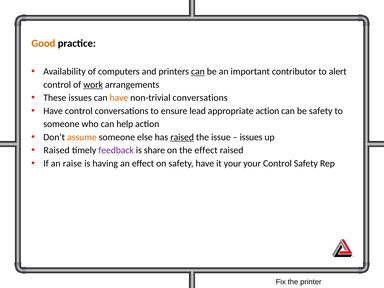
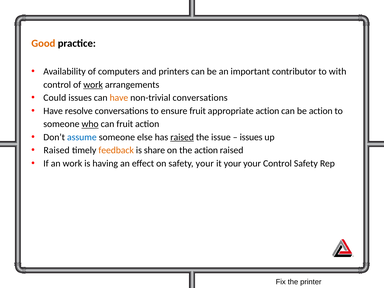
can at (198, 72) underline: present -> none
alert: alert -> with
These: These -> Could
Have control: control -> resolve
ensure lead: lead -> fruit
be safety: safety -> action
who underline: none -> present
can help: help -> fruit
assume colour: orange -> blue
feedback colour: purple -> orange
the effect: effect -> action
an raise: raise -> work
safety have: have -> your
